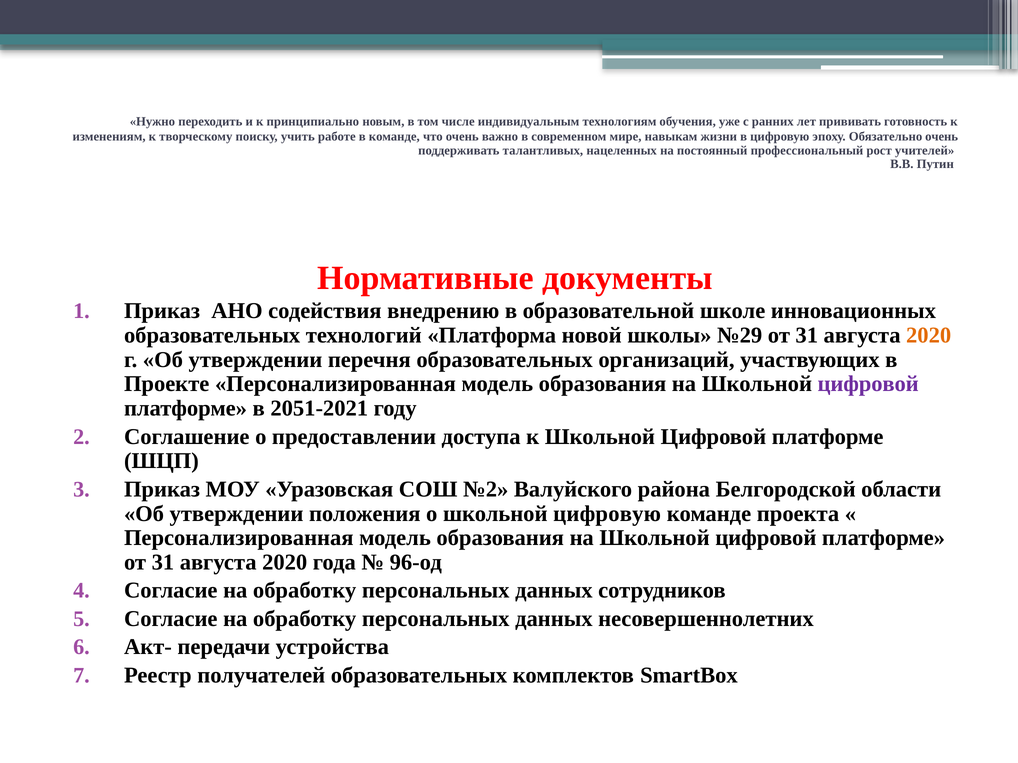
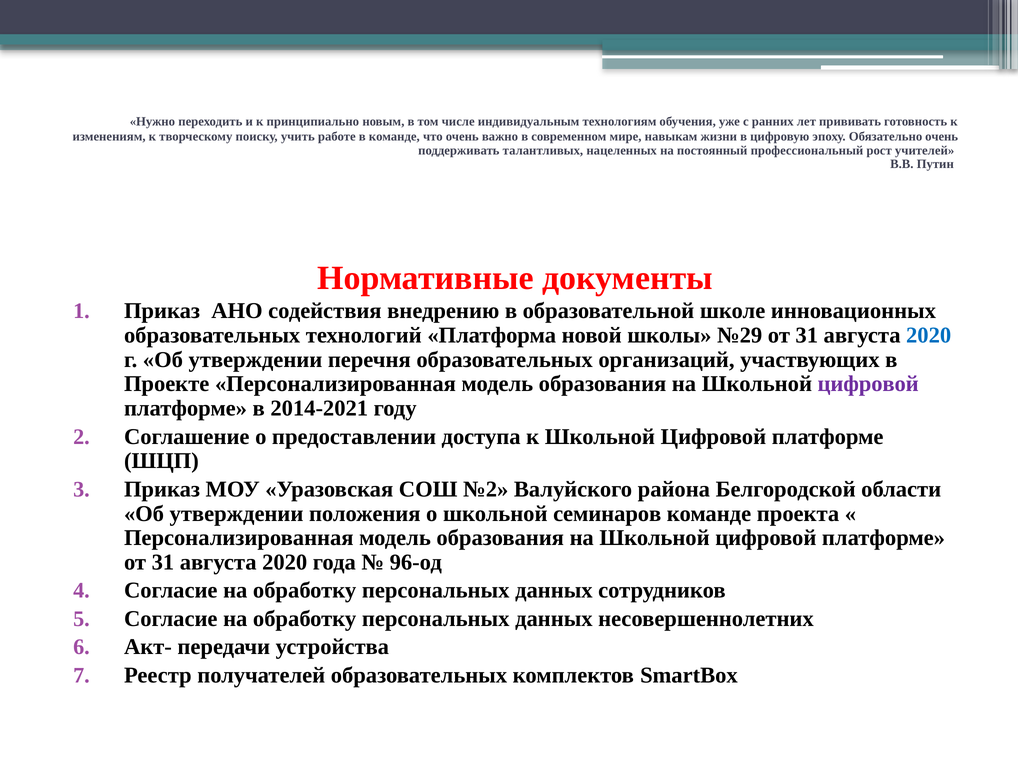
2020 at (929, 335) colour: orange -> blue
2051-2021: 2051-2021 -> 2014-2021
школьной цифровую: цифровую -> семинаров
